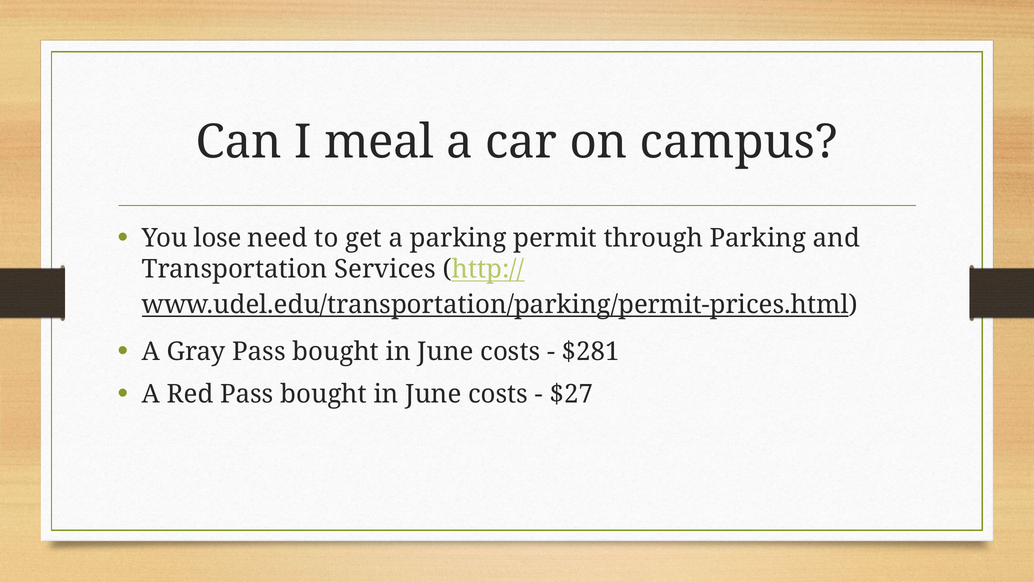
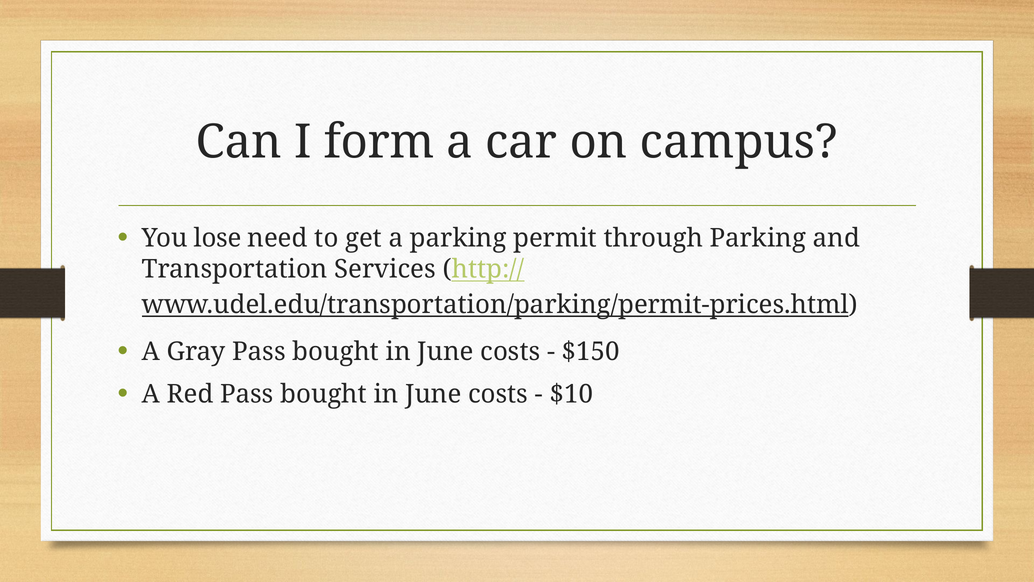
meal: meal -> form
$281: $281 -> $150
$27: $27 -> $10
